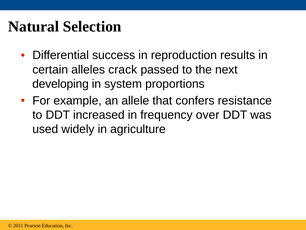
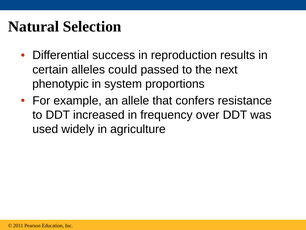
crack: crack -> could
developing: developing -> phenotypic
